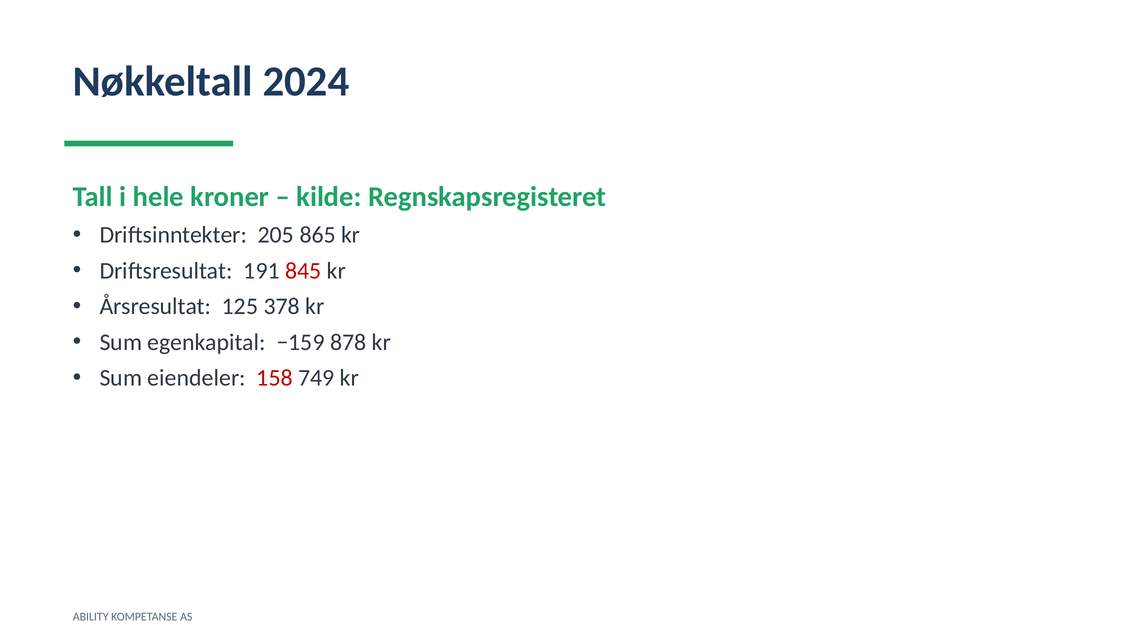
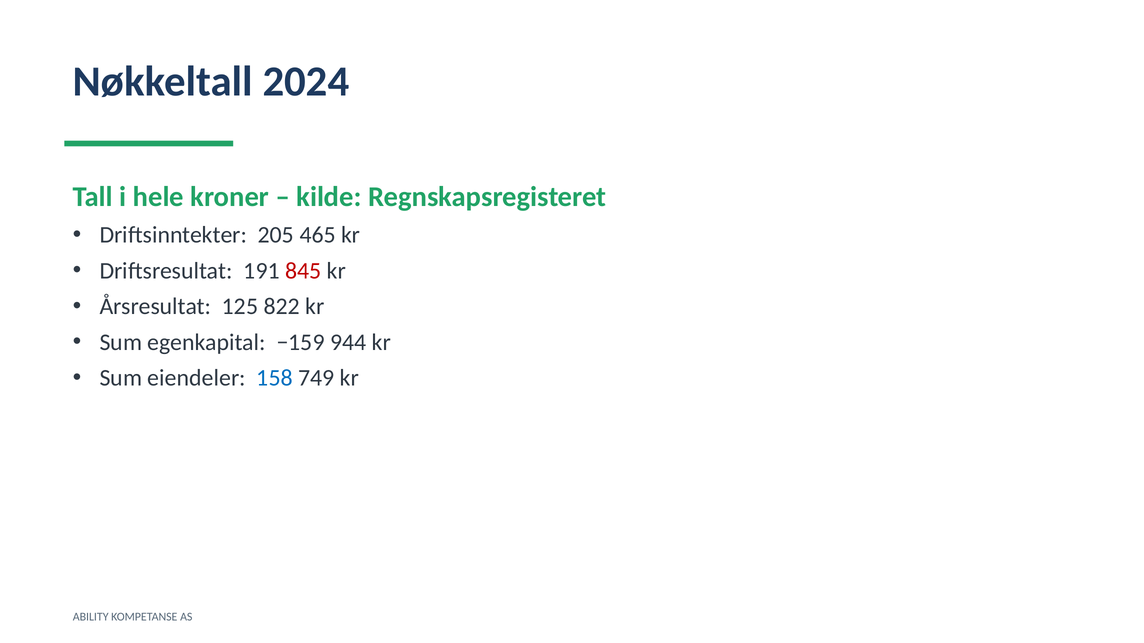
865: 865 -> 465
378: 378 -> 822
878: 878 -> 944
158 colour: red -> blue
